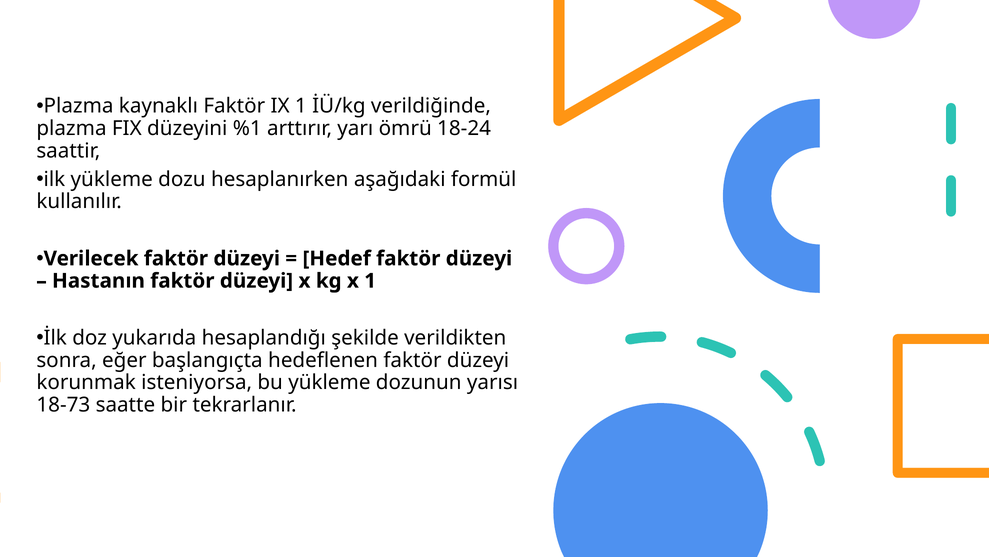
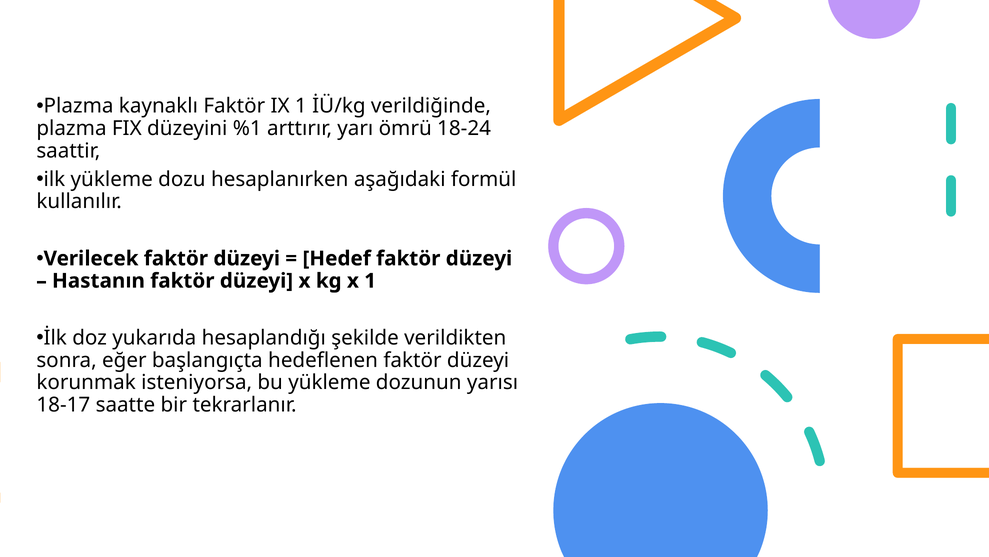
18-73: 18-73 -> 18-17
